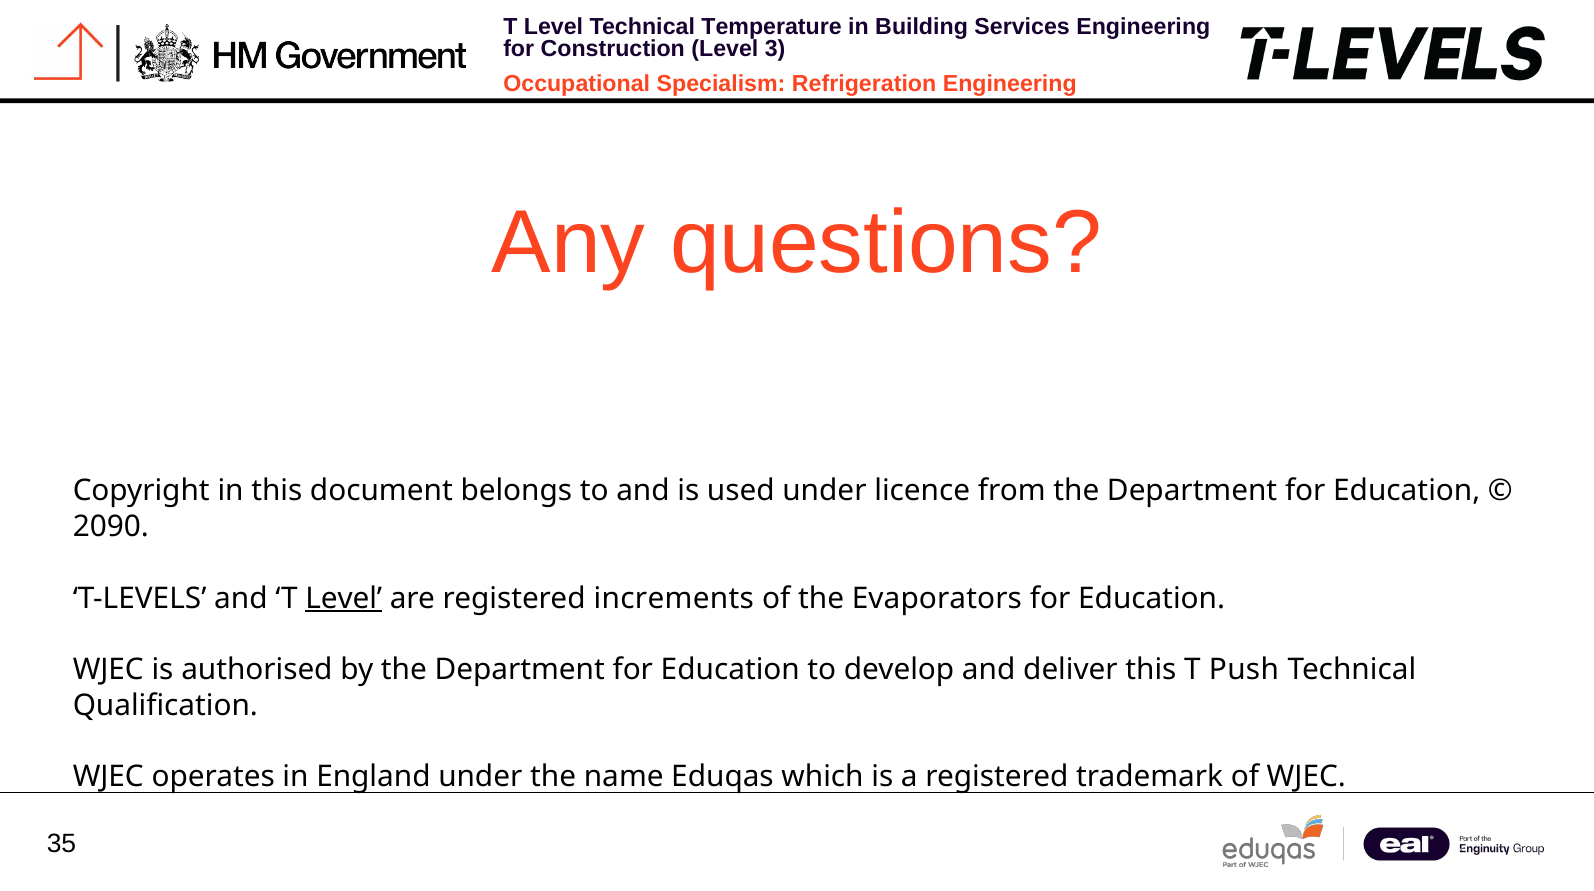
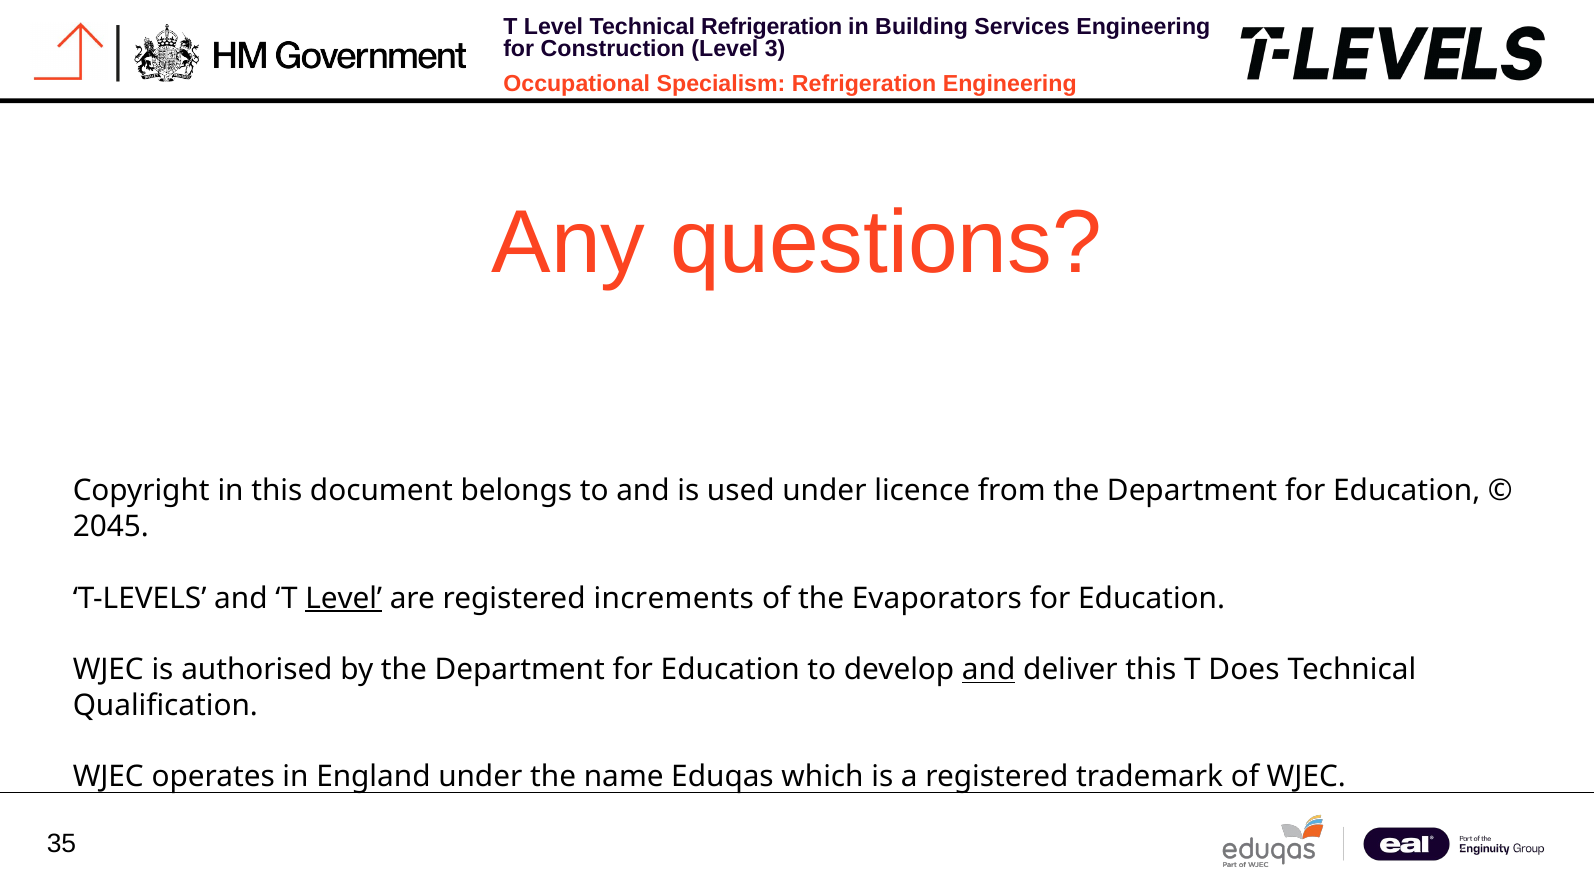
Technical Temperature: Temperature -> Refrigeration
2090: 2090 -> 2045
and at (989, 670) underline: none -> present
Push: Push -> Does
